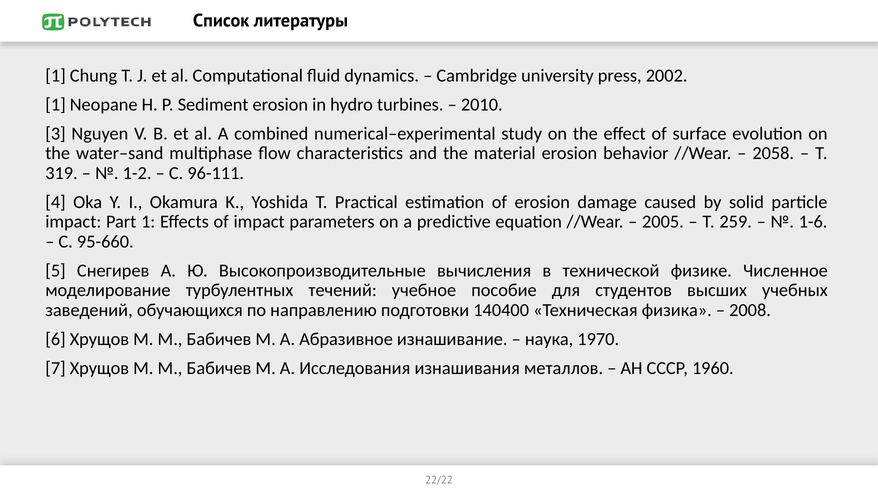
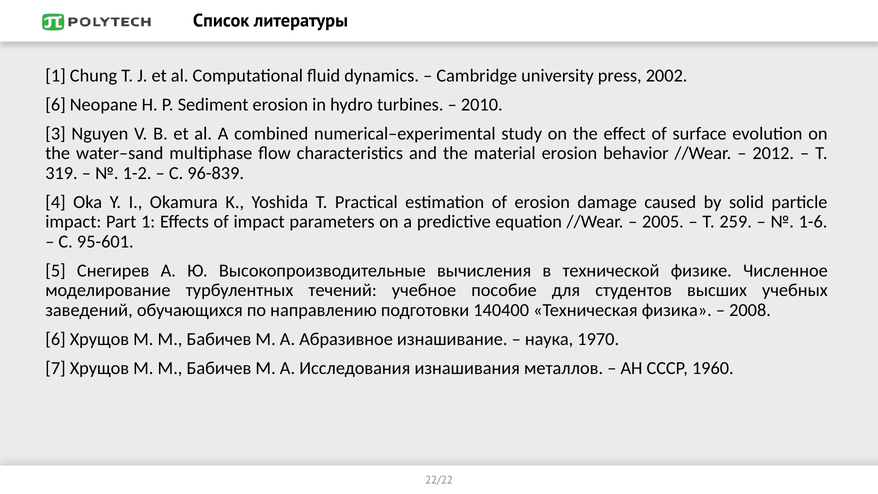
1 at (56, 105): 1 -> 6
2058: 2058 -> 2012
96-111: 96-111 -> 96-839
95-660: 95-660 -> 95-601
